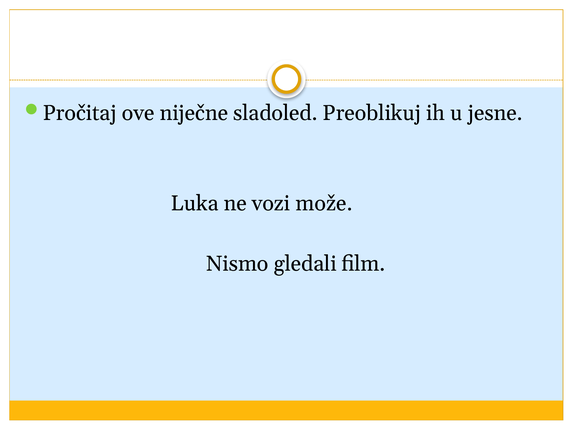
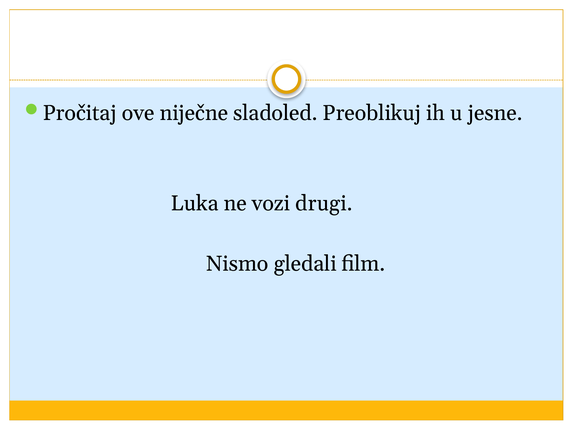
može: može -> drugi
